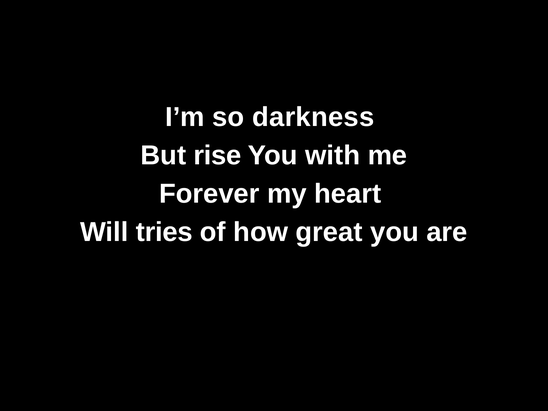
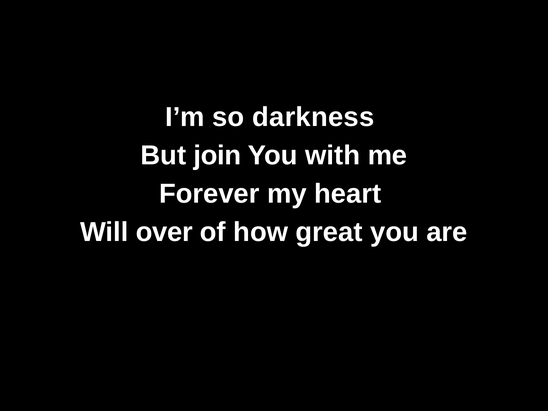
rise: rise -> join
tries: tries -> over
